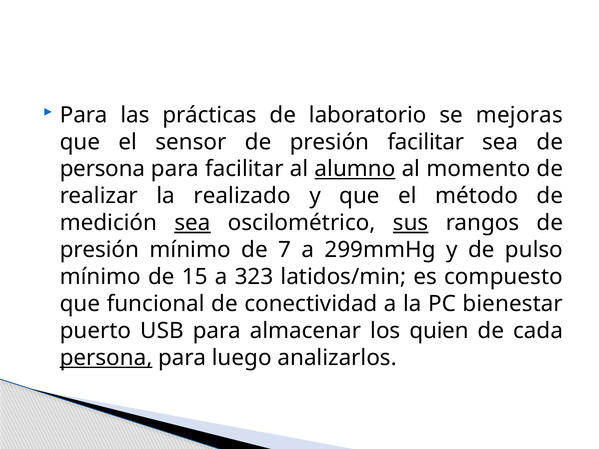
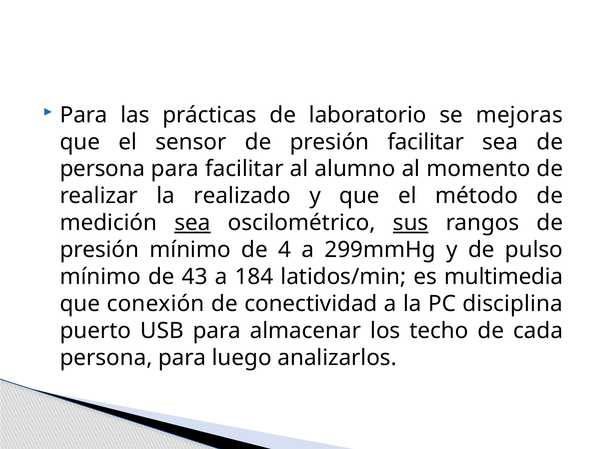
alumno underline: present -> none
7: 7 -> 4
15: 15 -> 43
323: 323 -> 184
compuesto: compuesto -> multimedia
funcional: funcional -> conexión
bienestar: bienestar -> disciplina
quien: quien -> techo
persona at (106, 358) underline: present -> none
